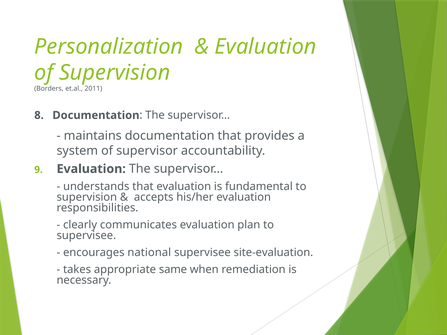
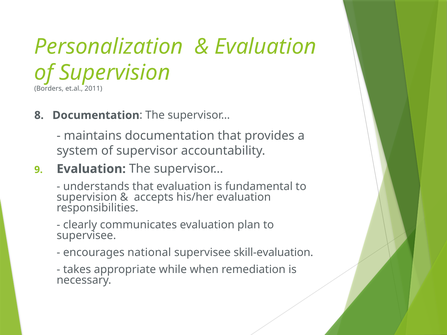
site-evaluation: site-evaluation -> skill-evaluation
same: same -> while
